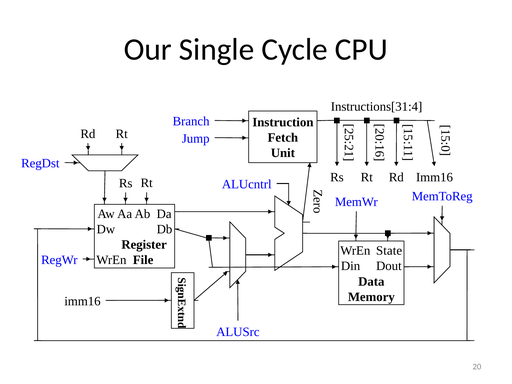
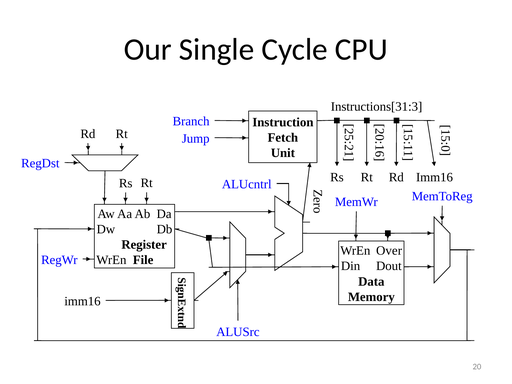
Instructions[31:4: Instructions[31:4 -> Instructions[31:3
State: State -> Over
